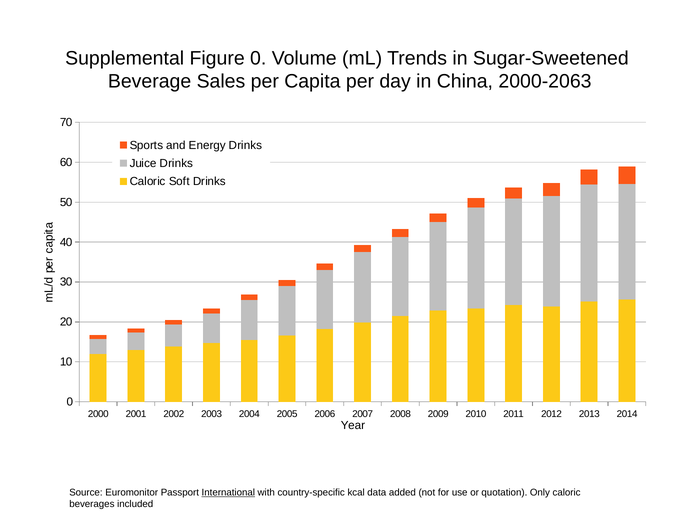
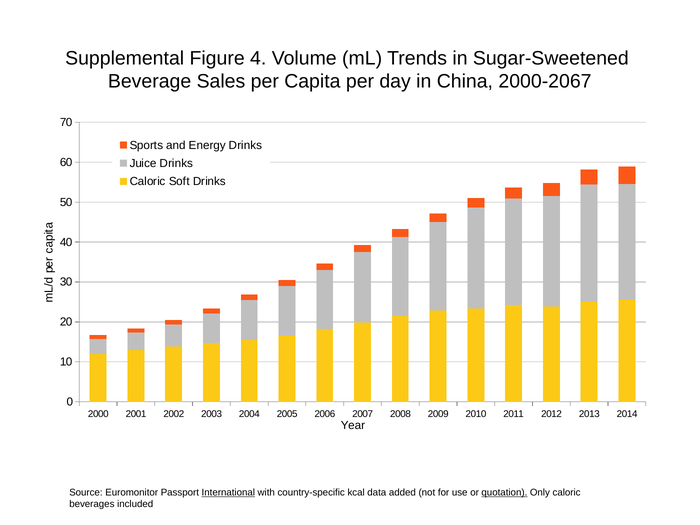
Figure 0: 0 -> 4
2000-2063: 2000-2063 -> 2000-2067
quotation underline: none -> present
